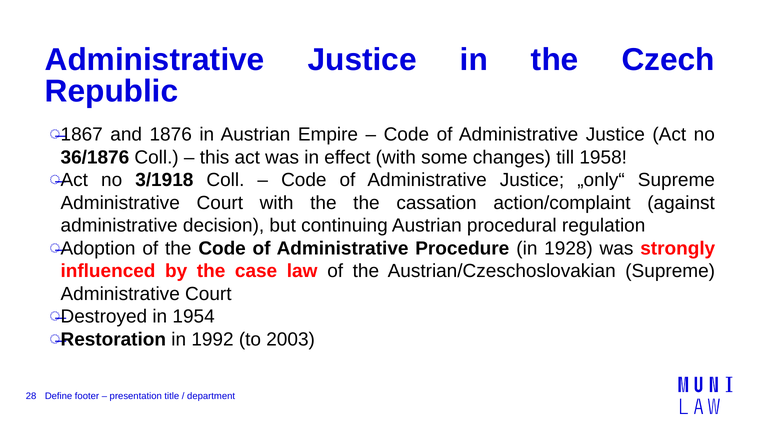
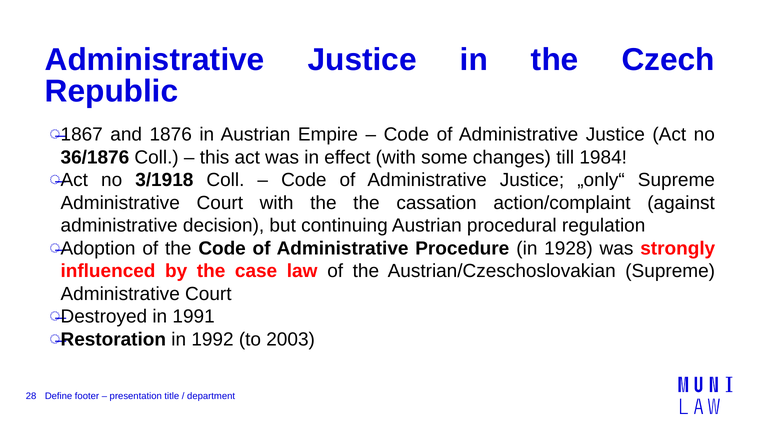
1958: 1958 -> 1984
1954: 1954 -> 1991
